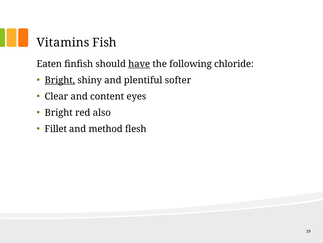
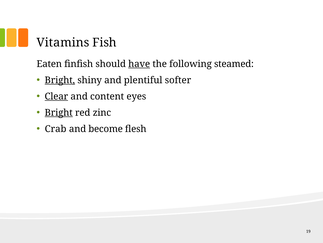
chloride: chloride -> steamed
Clear underline: none -> present
Bright at (59, 112) underline: none -> present
also: also -> zinc
Fillet: Fillet -> Crab
method: method -> become
